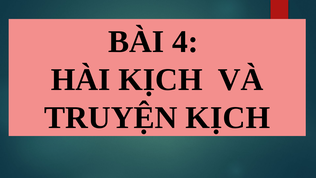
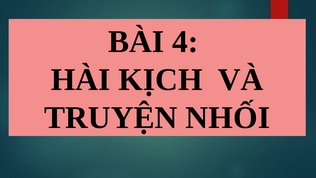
TRUYỆN KỊCH: KỊCH -> NHỐI
